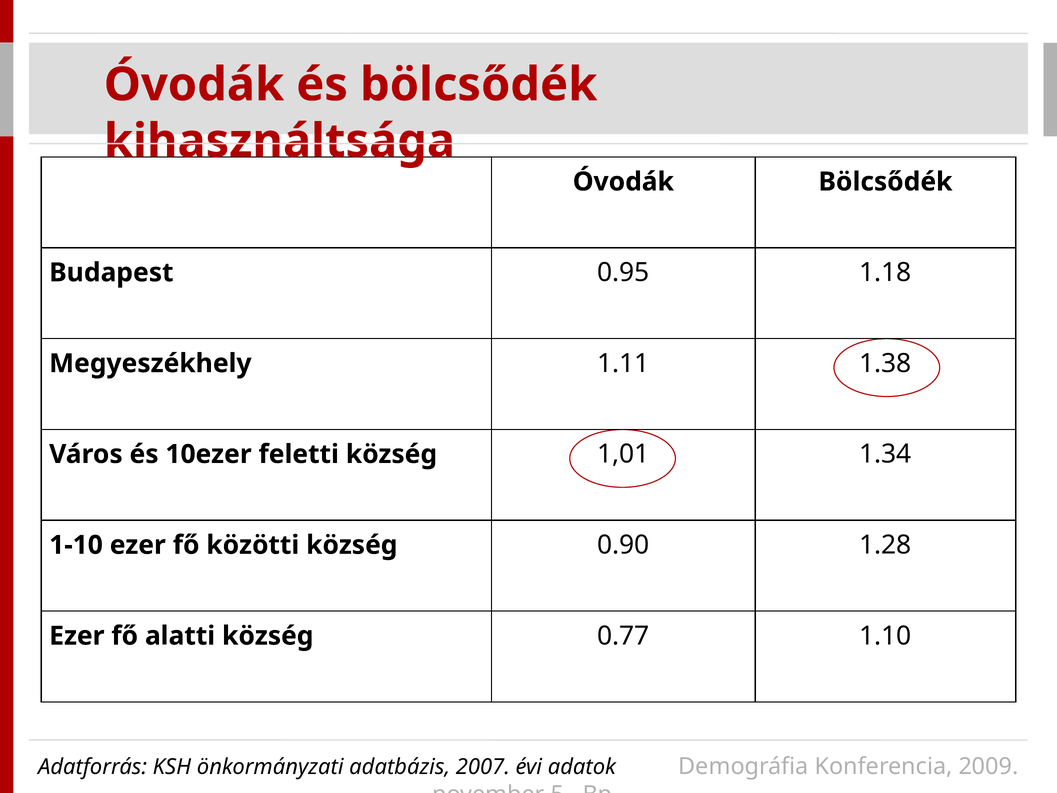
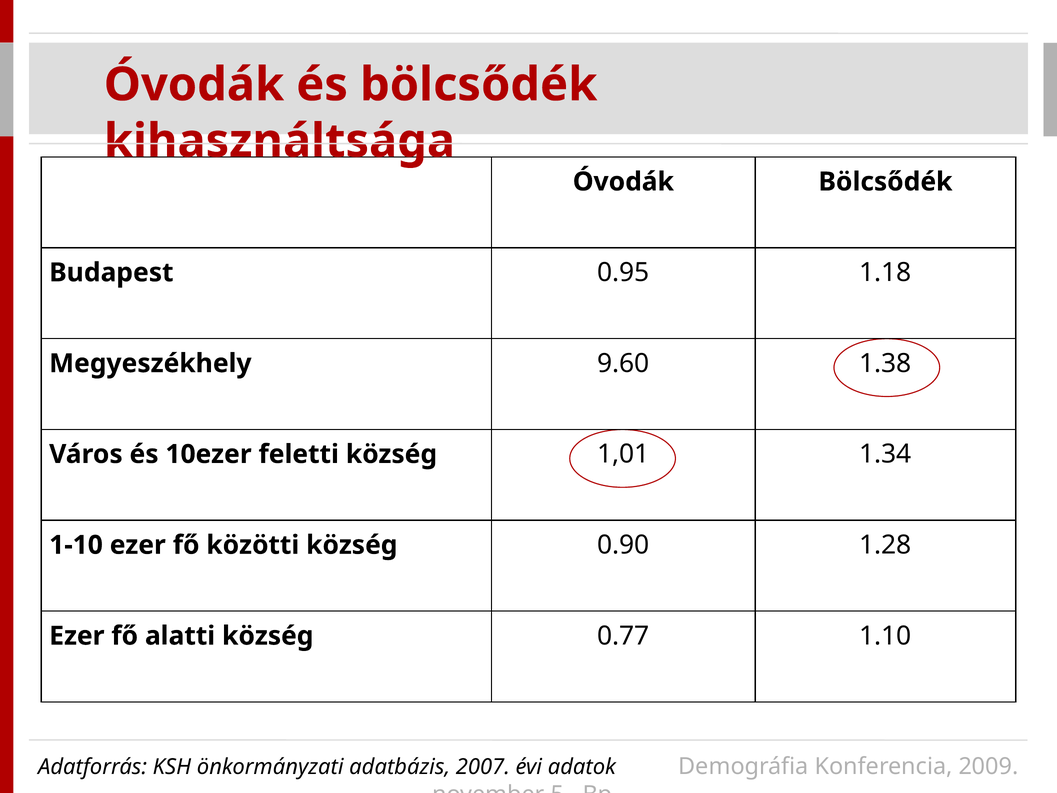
1.11: 1.11 -> 9.60
